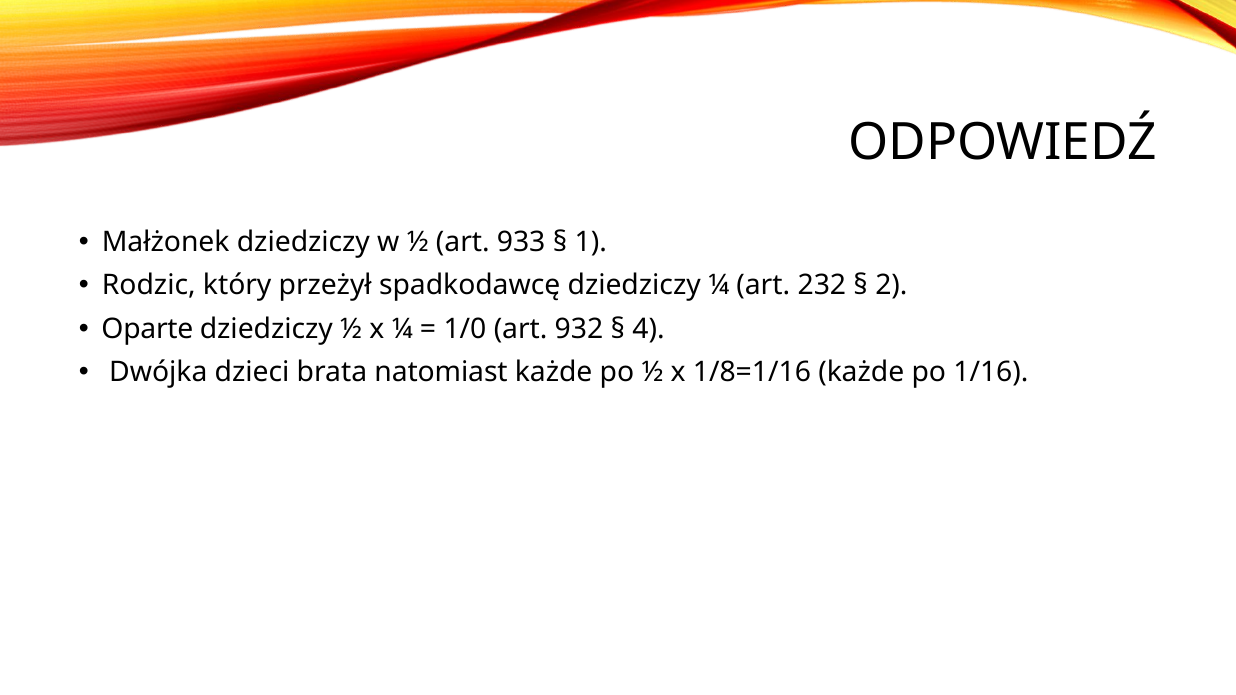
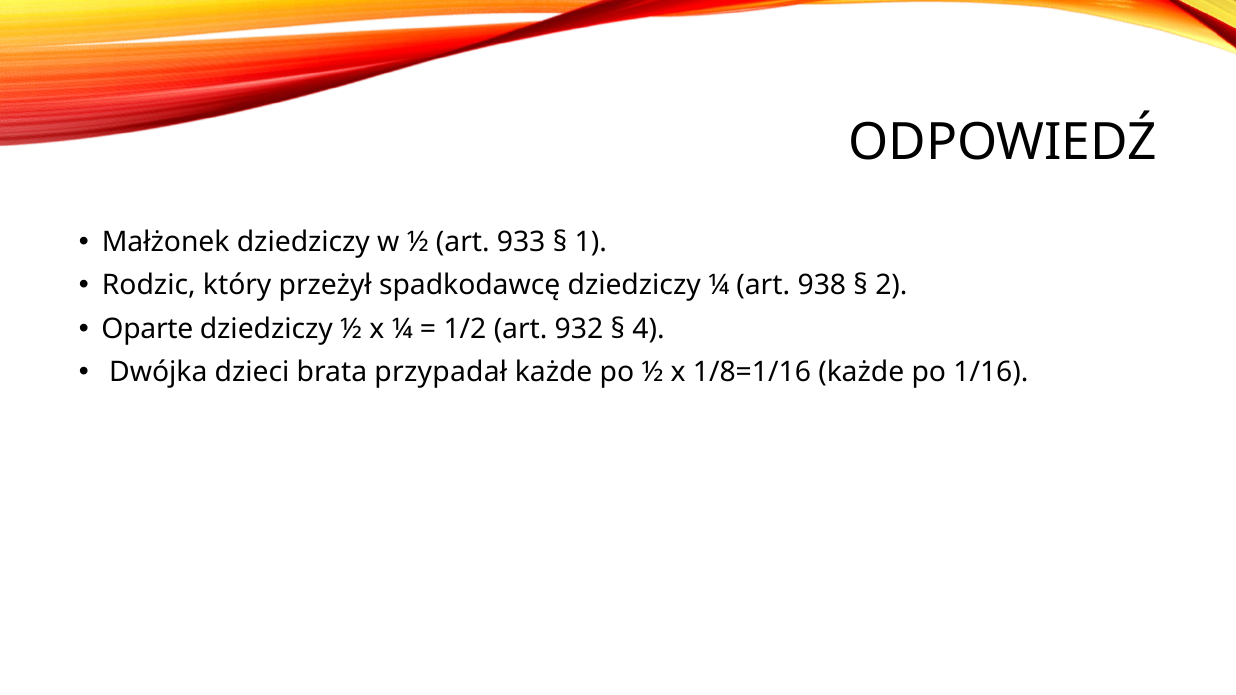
232: 232 -> 938
1/0: 1/0 -> 1/2
natomiast: natomiast -> przypadał
